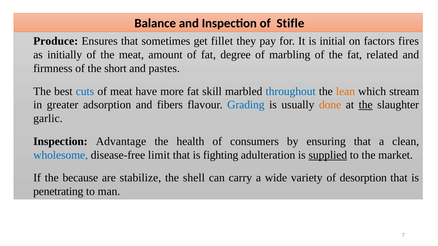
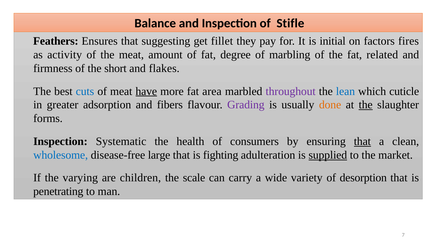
Produce: Produce -> Feathers
sometimes: sometimes -> suggesting
initially: initially -> activity
pastes: pastes -> flakes
have underline: none -> present
skill: skill -> area
throughout colour: blue -> purple
lean colour: orange -> blue
stream: stream -> cuticle
Grading colour: blue -> purple
garlic: garlic -> forms
Advantage: Advantage -> Systematic
that at (362, 142) underline: none -> present
limit: limit -> large
because: because -> varying
stabilize: stabilize -> children
shell: shell -> scale
